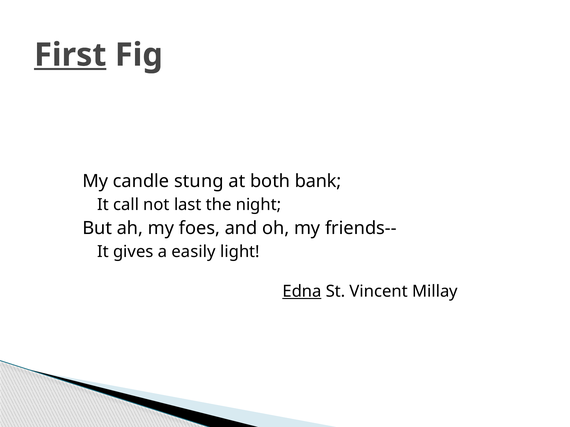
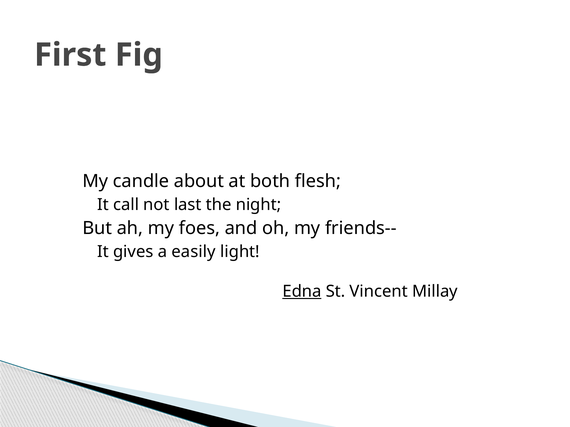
First underline: present -> none
stung: stung -> about
bank: bank -> flesh
